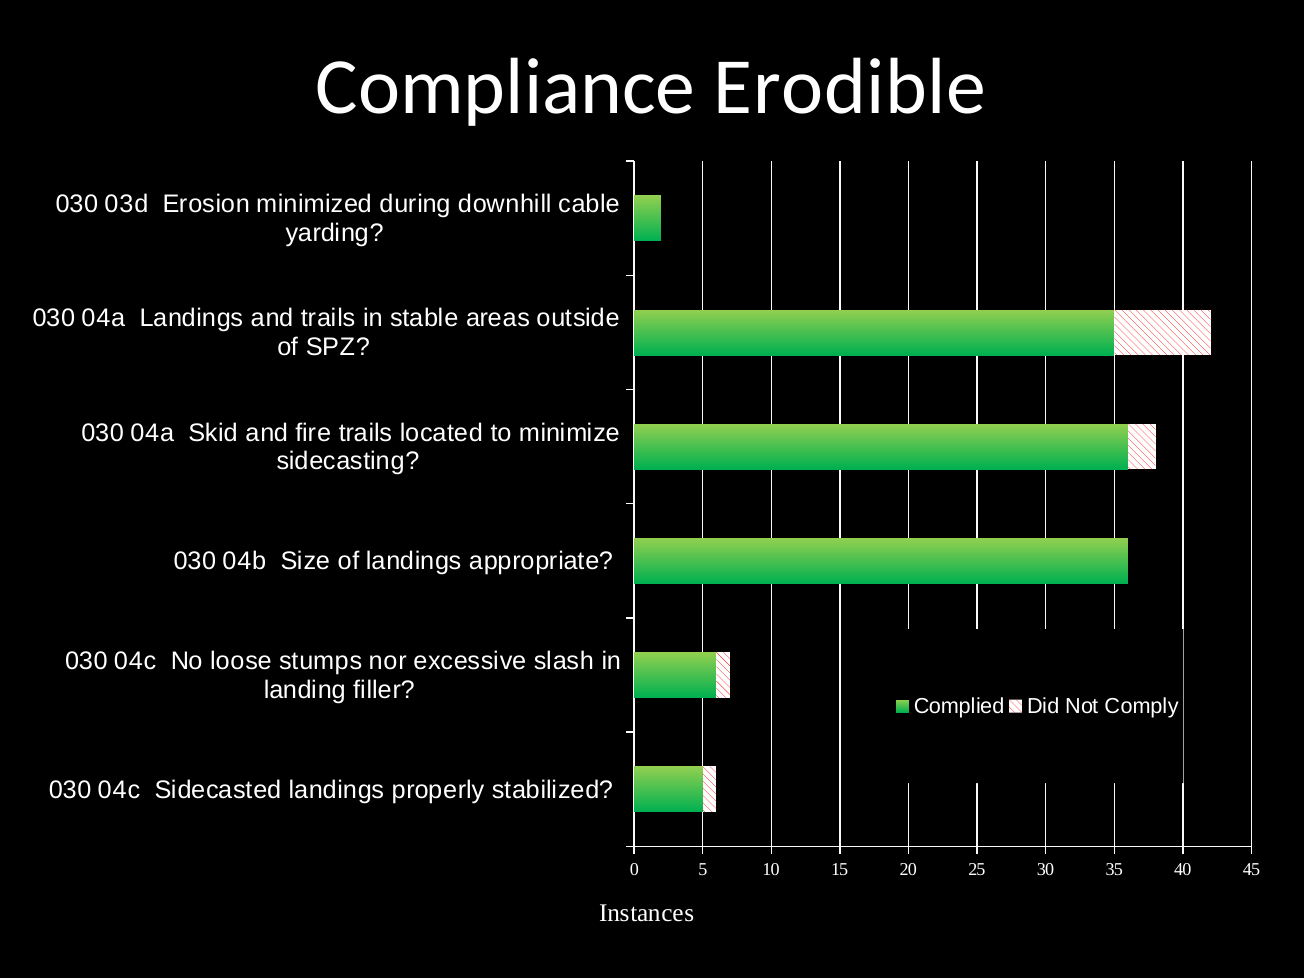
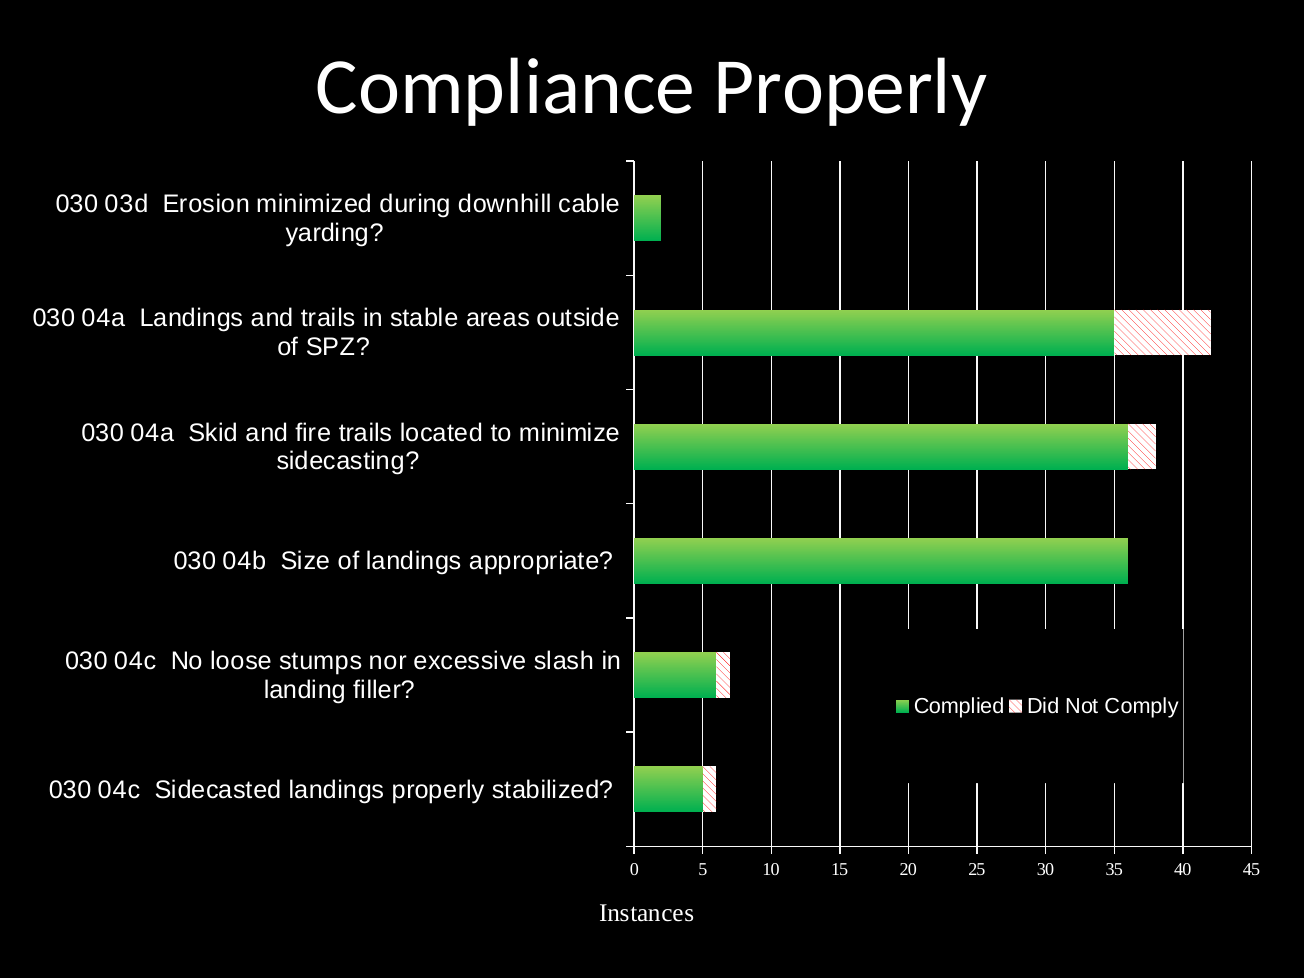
Compliance Erodible: Erodible -> Properly
